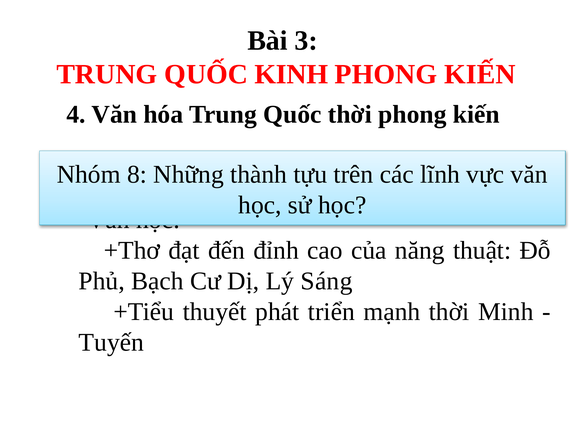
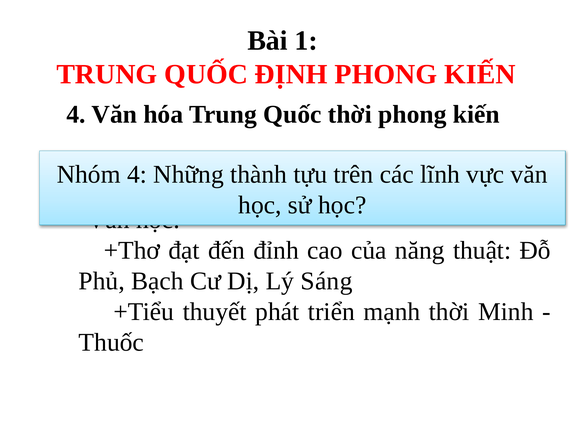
3: 3 -> 1
KINH: KINH -> ĐỊNH
Nhóm 8: 8 -> 4
Tuyến: Tuyến -> Thuốc
